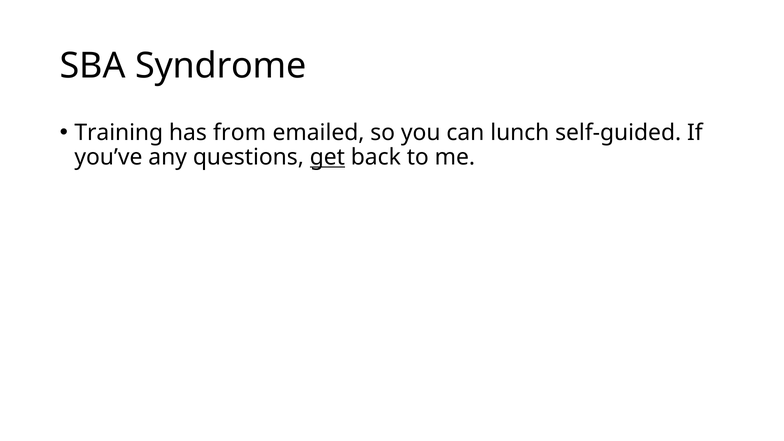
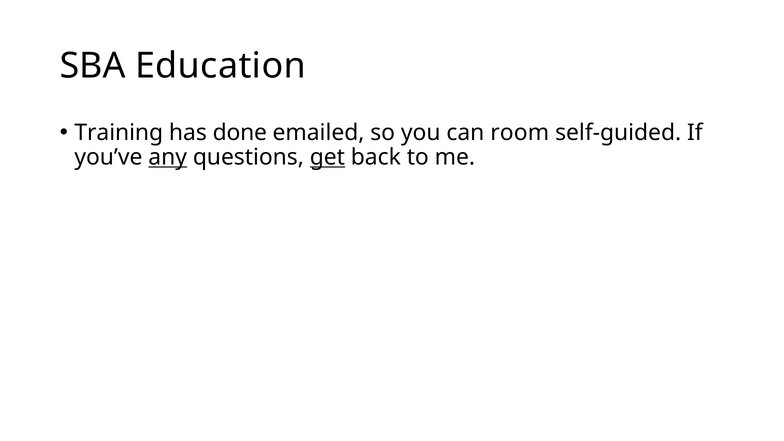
Syndrome: Syndrome -> Education
from: from -> done
lunch: lunch -> room
any underline: none -> present
